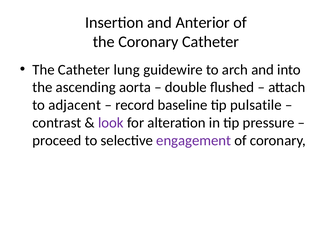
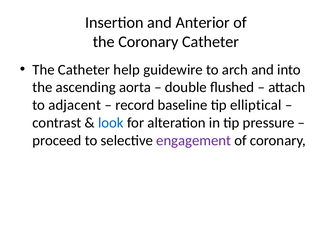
lung: lung -> help
pulsatile: pulsatile -> elliptical
look colour: purple -> blue
